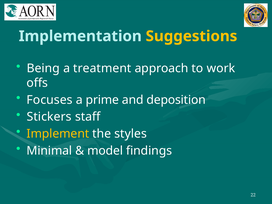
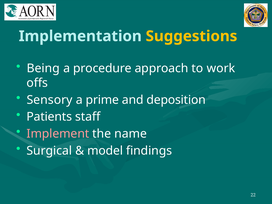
treatment: treatment -> procedure
Focuses: Focuses -> Sensory
Stickers: Stickers -> Patients
Implement colour: yellow -> pink
styles: styles -> name
Minimal: Minimal -> Surgical
